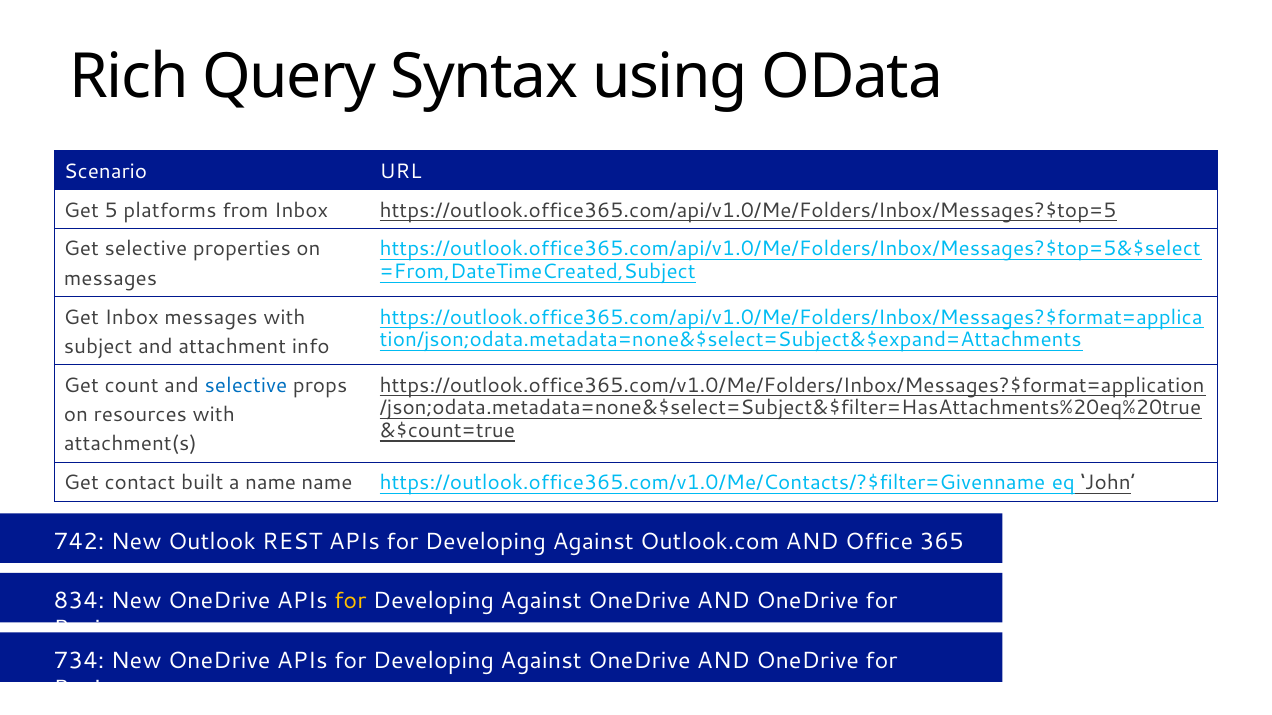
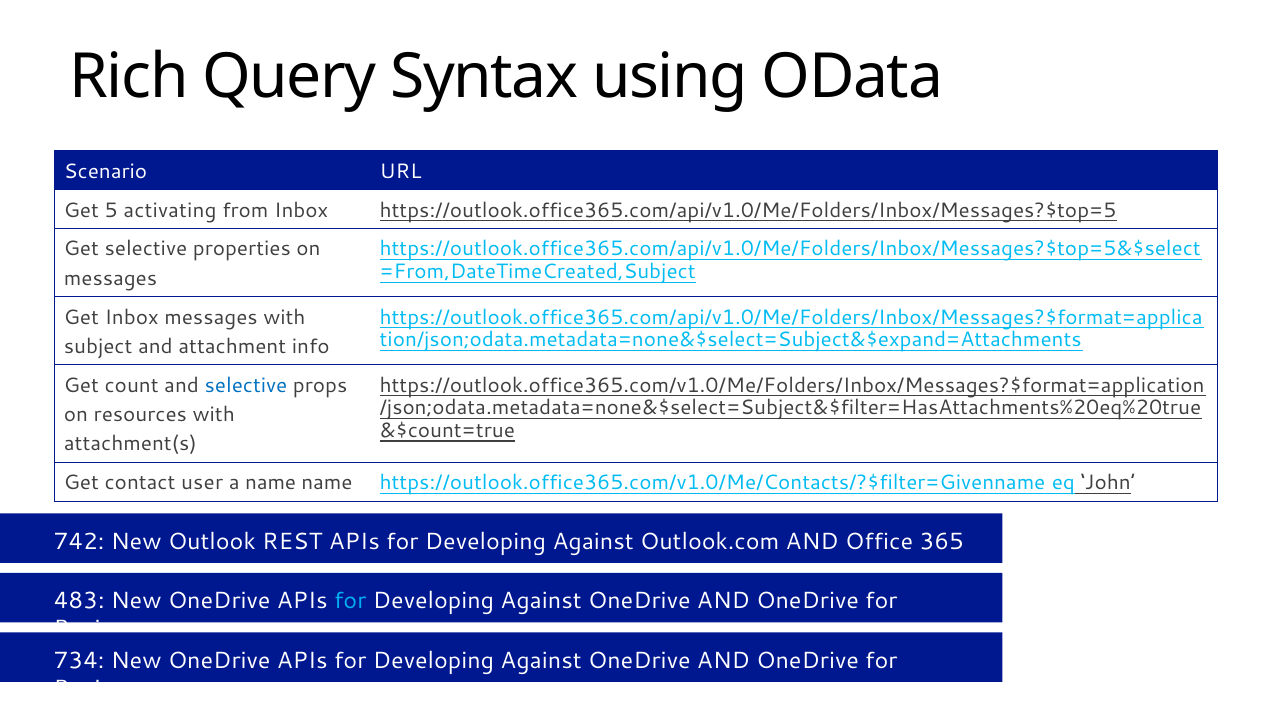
platforms: platforms -> activating
built: built -> user
834: 834 -> 483
for at (350, 601) colour: yellow -> light blue
